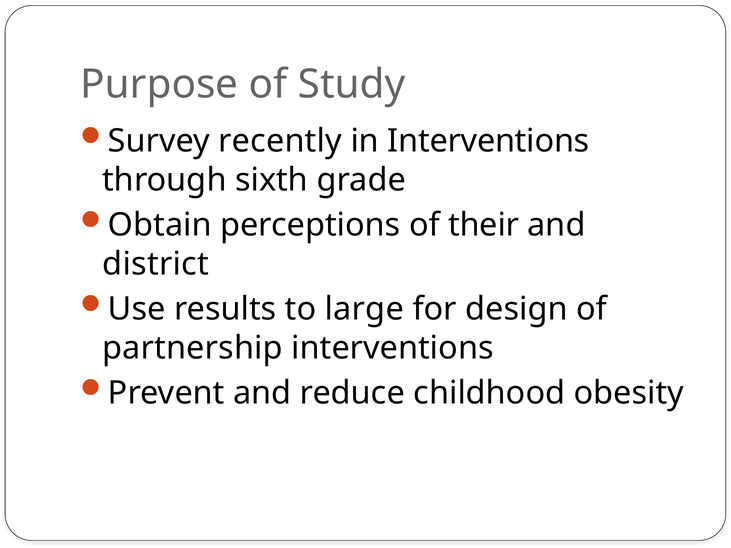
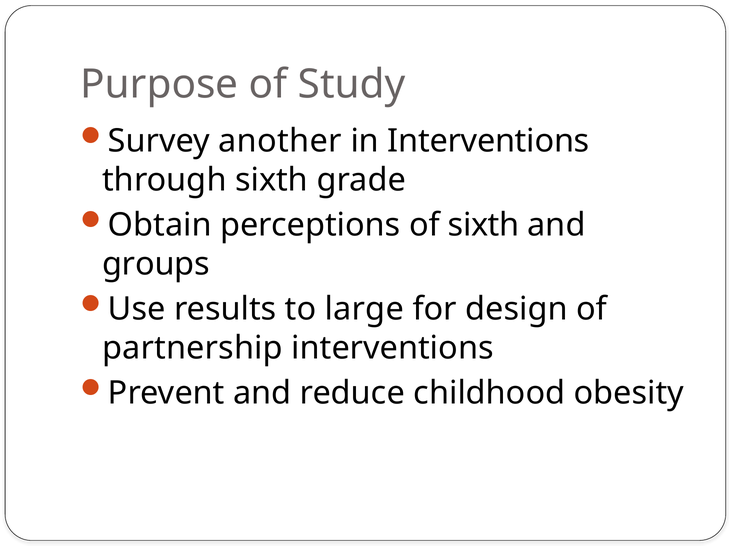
recently: recently -> another
of their: their -> sixth
district: district -> groups
